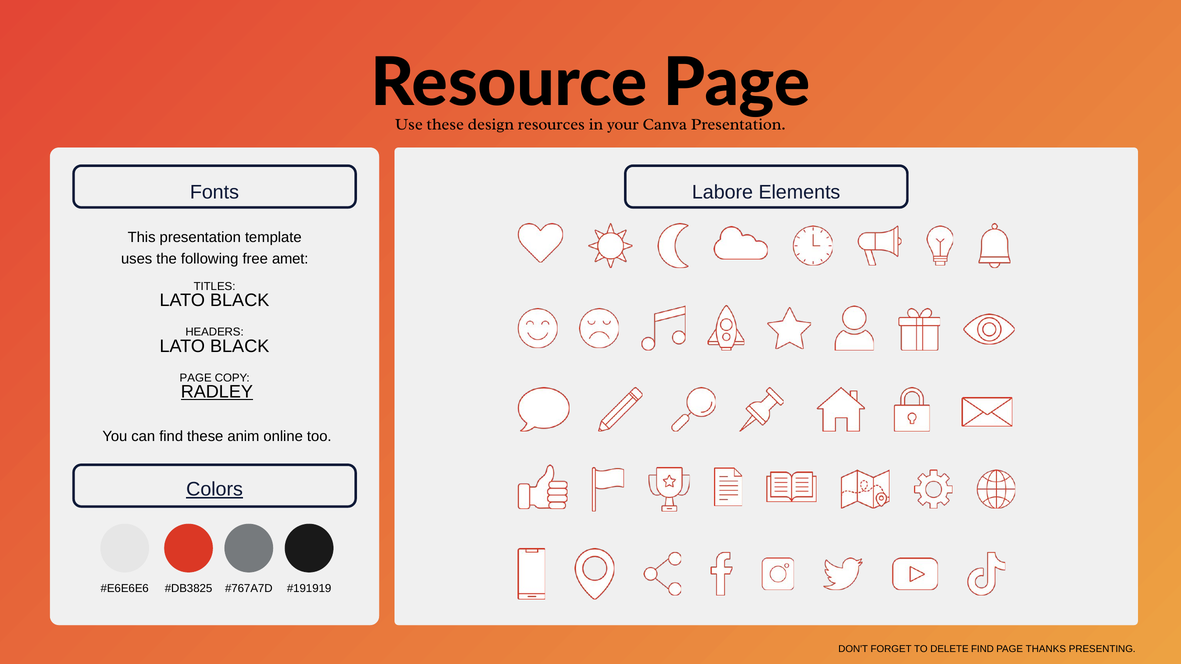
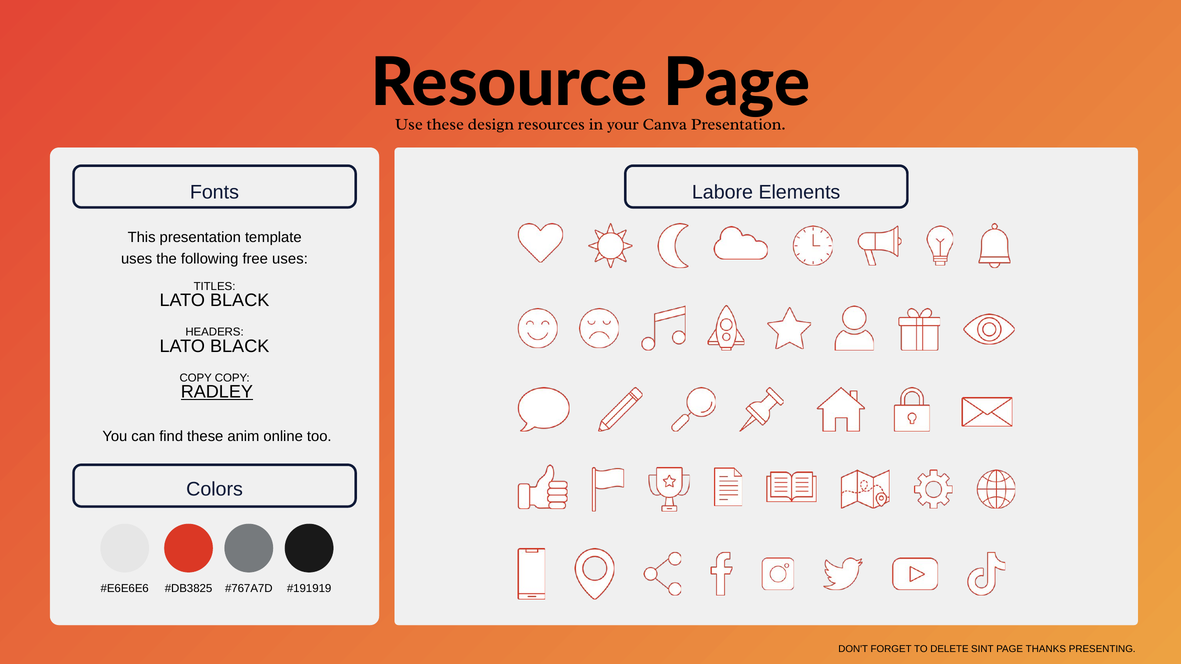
free amet: amet -> uses
PAGE at (196, 378): PAGE -> COPY
Colors underline: present -> none
DELETE FIND: FIND -> SINT
